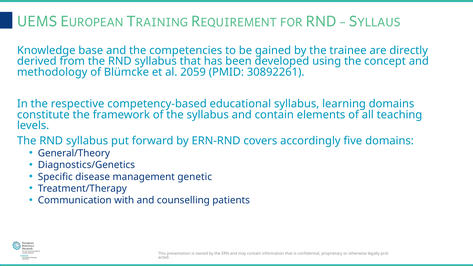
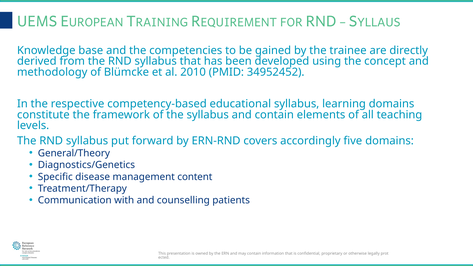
2059: 2059 -> 2010
30892261: 30892261 -> 34952452
genetic: genetic -> content
